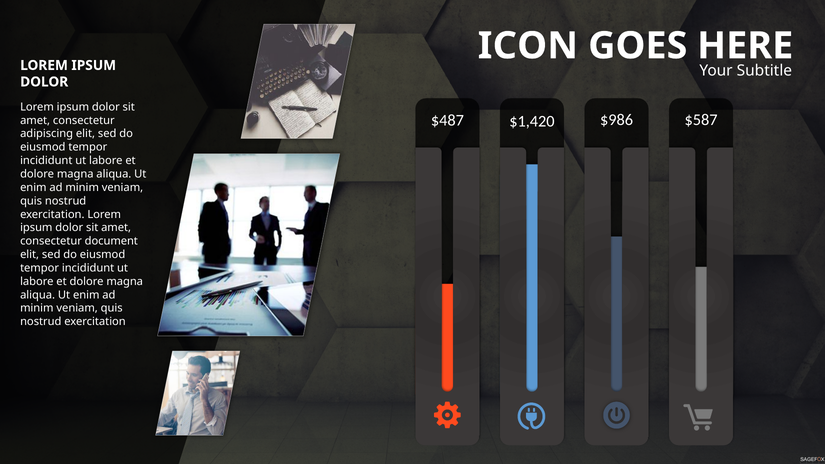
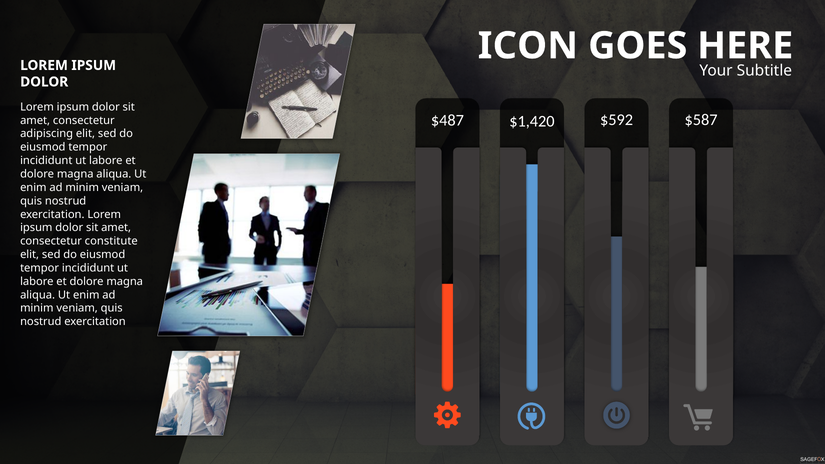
$986: $986 -> $592
document: document -> constitute
